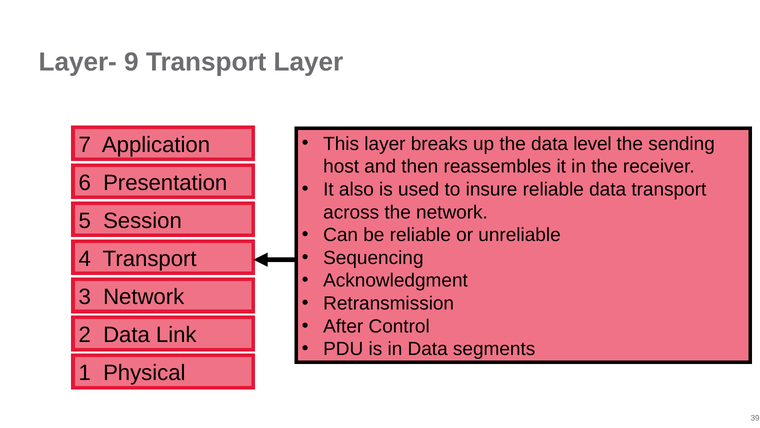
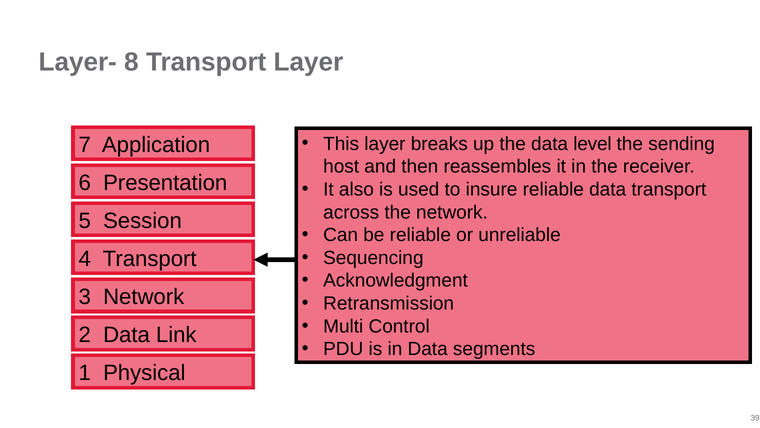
9: 9 -> 8
After: After -> Multi
